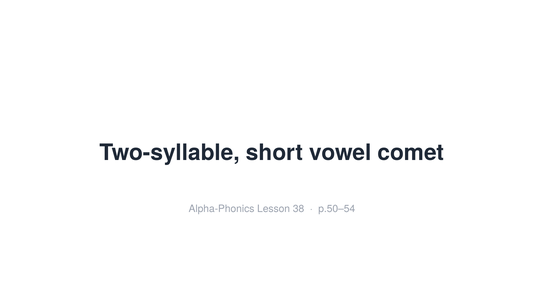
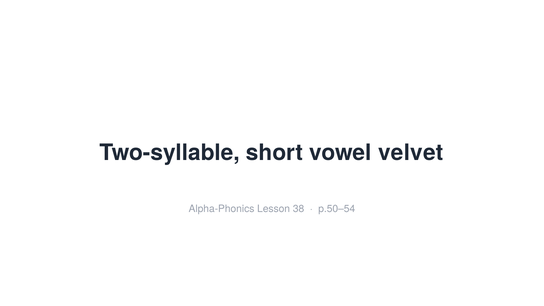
comet: comet -> velvet
